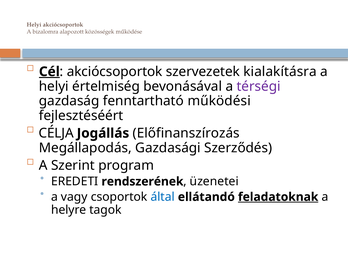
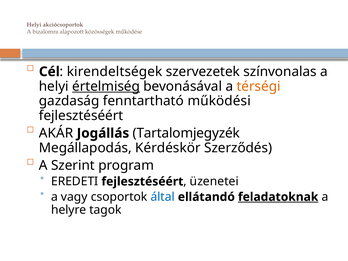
Cél underline: present -> none
akciócsoportok at (115, 72): akciócsoportok -> kirendeltségek
kialakításra: kialakításra -> színvonalas
értelmiség underline: none -> present
térségi colour: purple -> orange
CÉLJA: CÉLJA -> AKÁR
Előfinanszírozás: Előfinanszírozás -> Tartalomjegyzék
Gazdasági: Gazdasági -> Kérdéskör
EREDETI rendszerének: rendszerének -> fejlesztéséért
